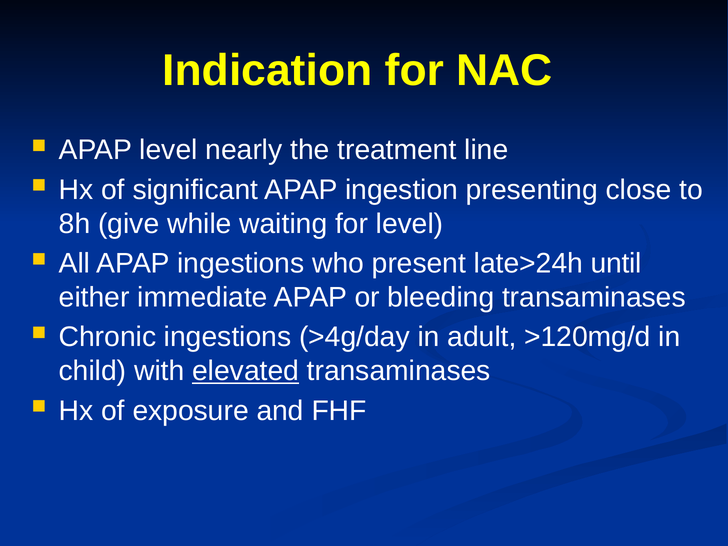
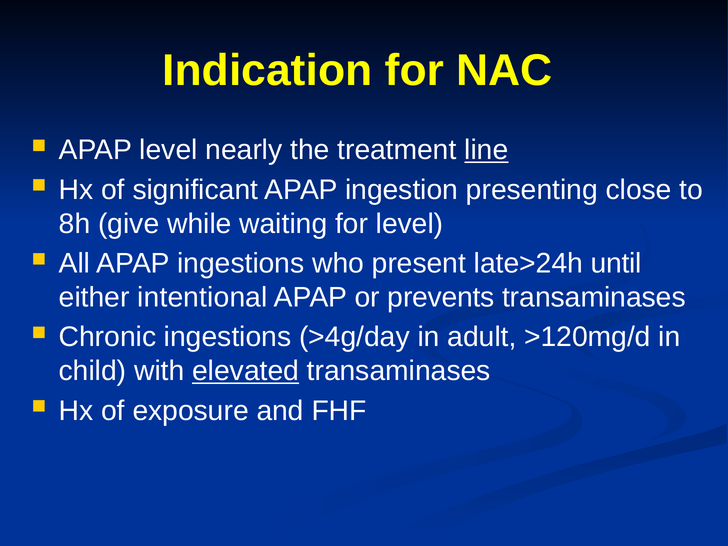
line underline: none -> present
immediate: immediate -> intentional
bleeding: bleeding -> prevents
